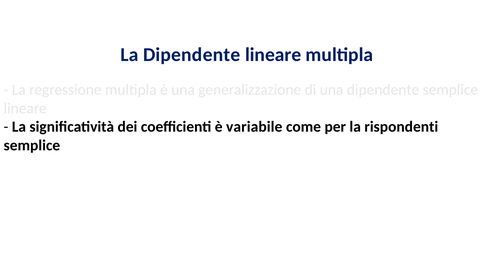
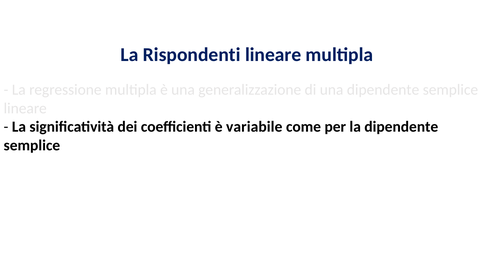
La Dipendente: Dipendente -> Rispondenti
la rispondenti: rispondenti -> dipendente
